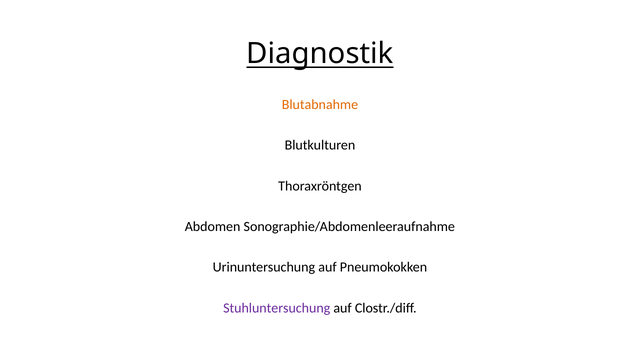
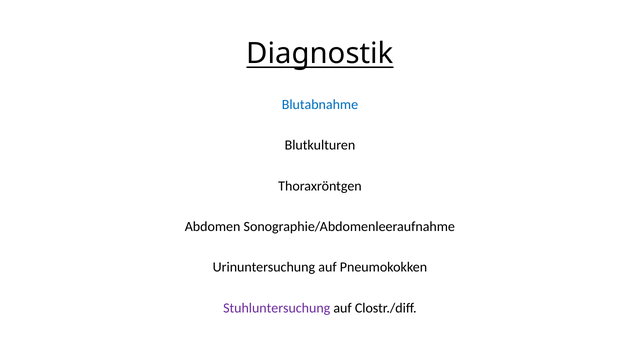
Blutabnahme colour: orange -> blue
